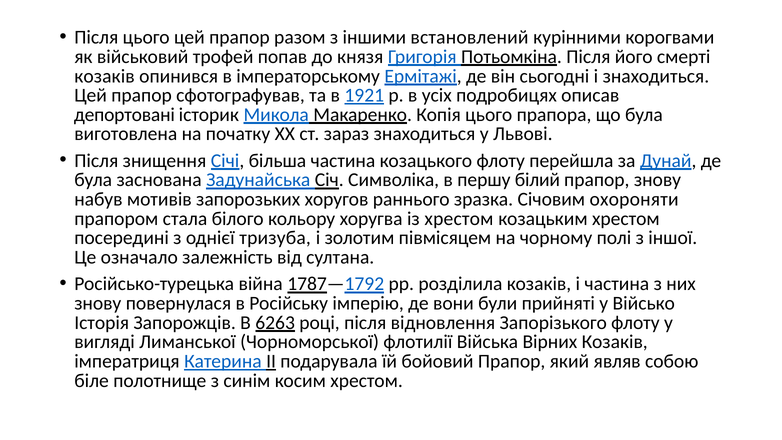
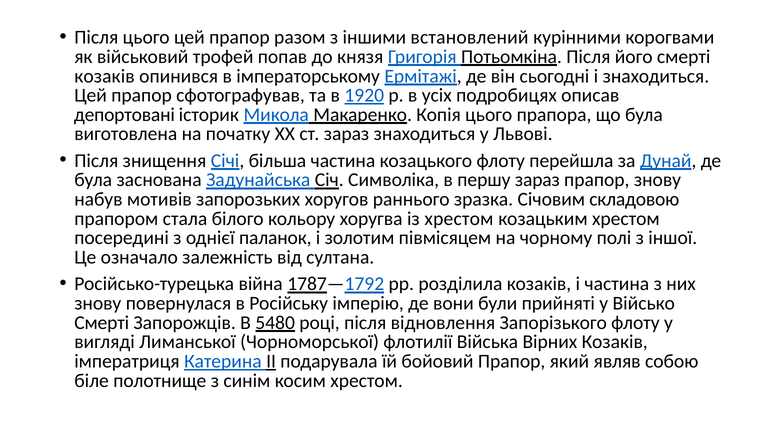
1921: 1921 -> 1920
першу білий: білий -> зараз
охороняти: охороняти -> складовою
тризуба: тризуба -> паланок
Історія at (102, 323): Історія -> Смерті
6263: 6263 -> 5480
